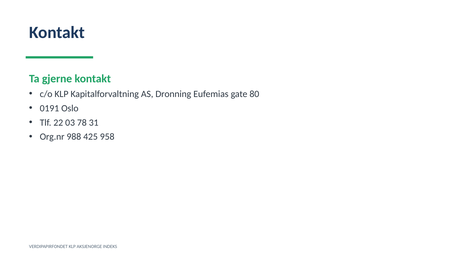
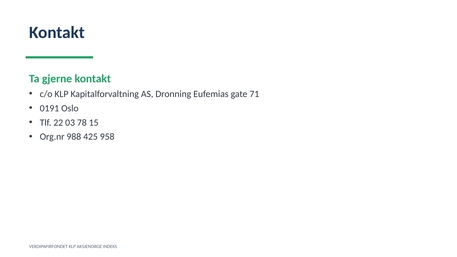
80: 80 -> 71
31: 31 -> 15
